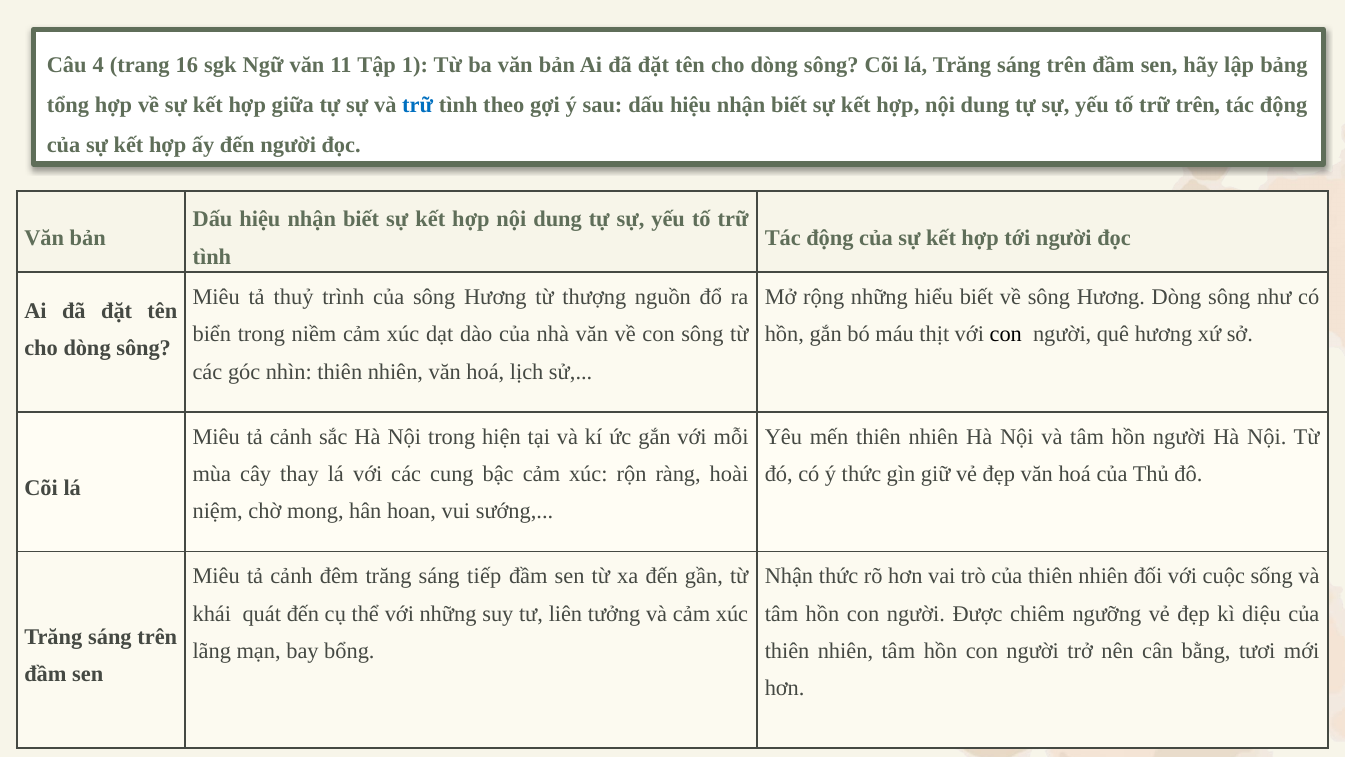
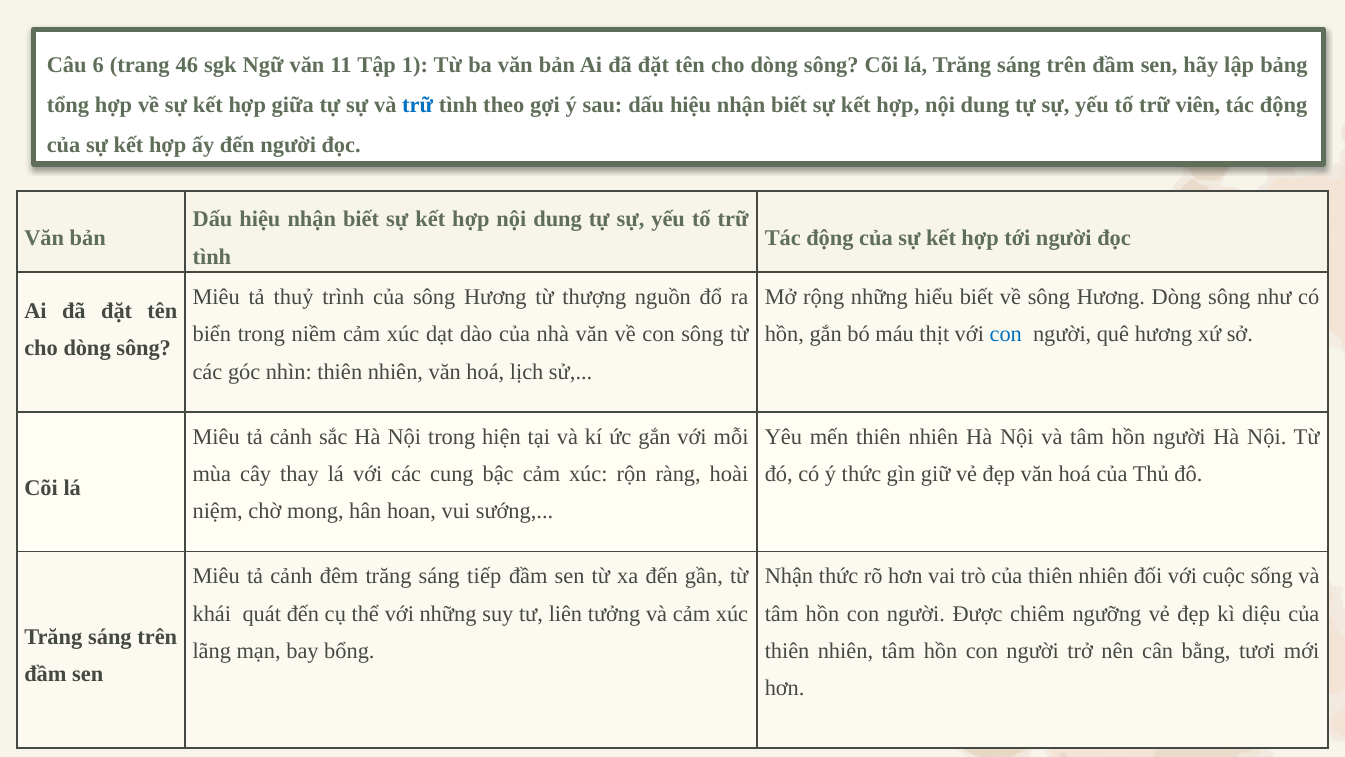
4: 4 -> 6
16: 16 -> 46
trữ trên: trên -> viên
con at (1006, 334) colour: black -> blue
